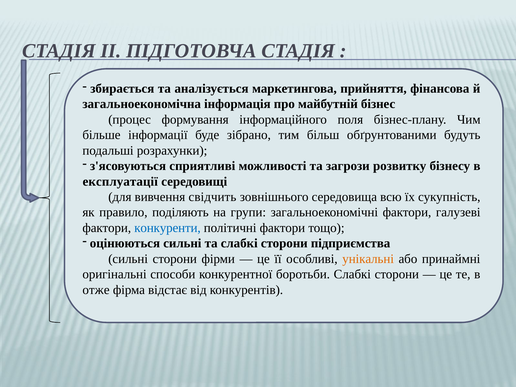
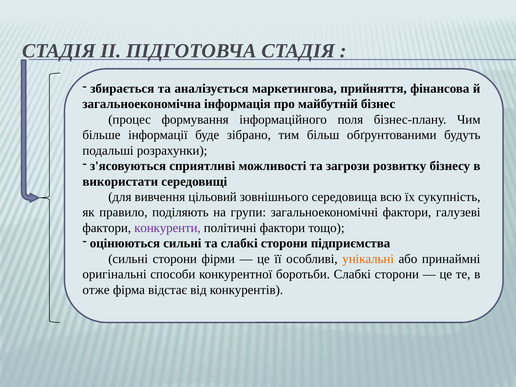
експлуатації: експлуатації -> використати
свідчить: свідчить -> цільовий
конкуренти colour: blue -> purple
